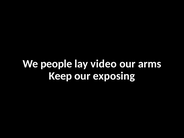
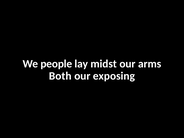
video: video -> midst
Keep: Keep -> Both
